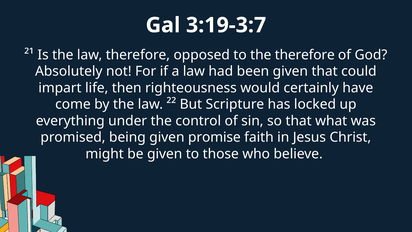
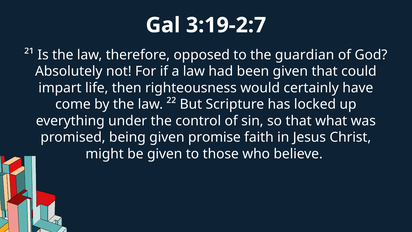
3:19-3:7: 3:19-3:7 -> 3:19-2:7
the therefore: therefore -> guardian
